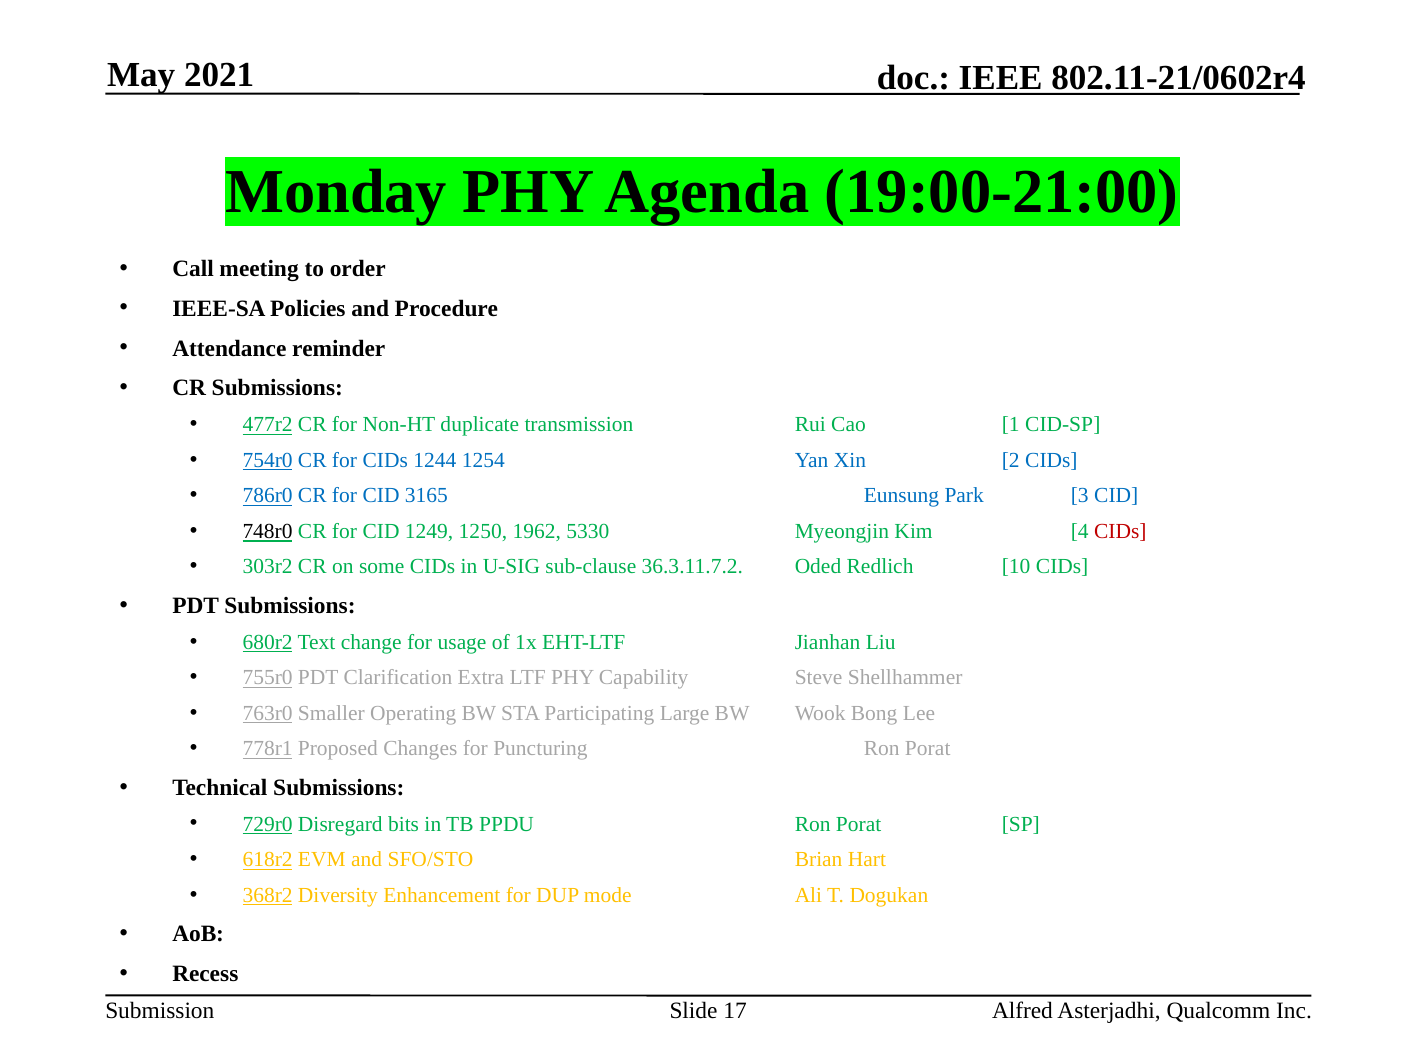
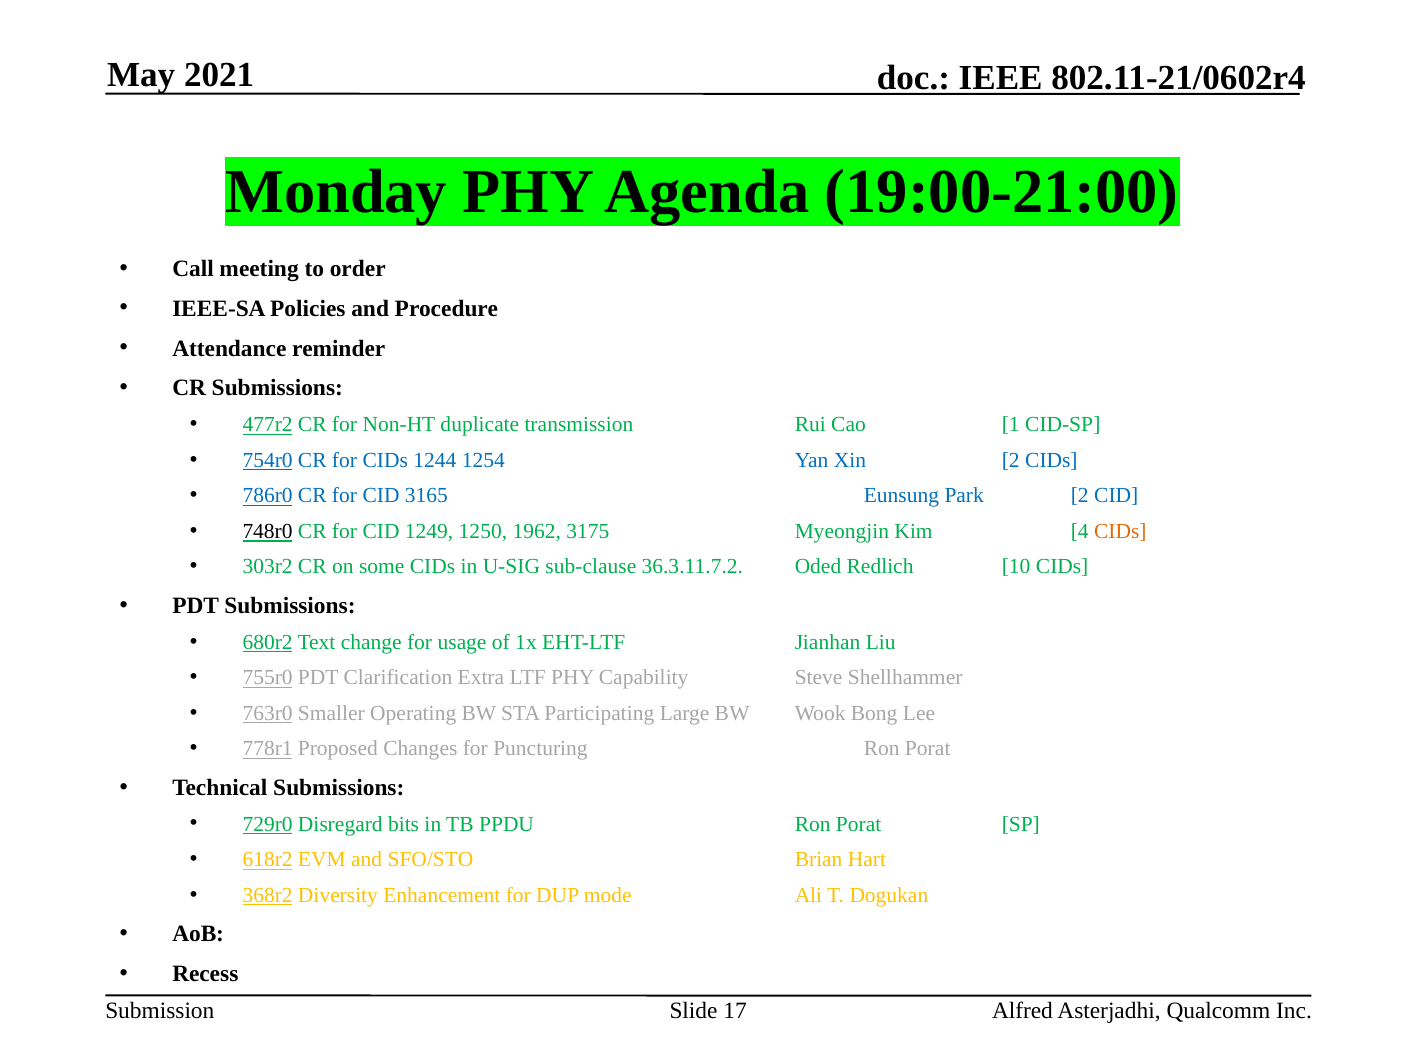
Park 3: 3 -> 2
5330: 5330 -> 3175
CIDs at (1120, 531) colour: red -> orange
